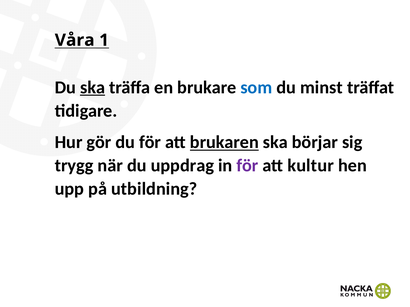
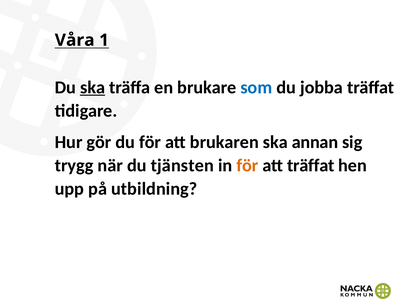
minst: minst -> jobba
brukaren underline: present -> none
börjar: börjar -> annan
uppdrag: uppdrag -> tjänsten
för at (247, 166) colour: purple -> orange
att kultur: kultur -> träffat
